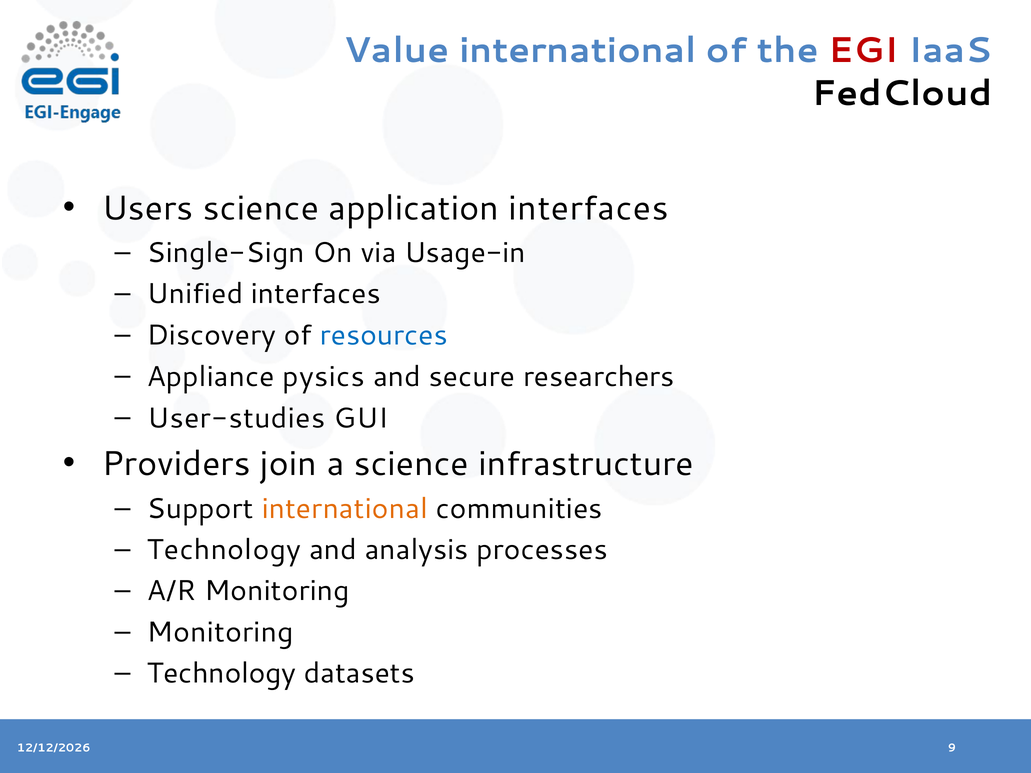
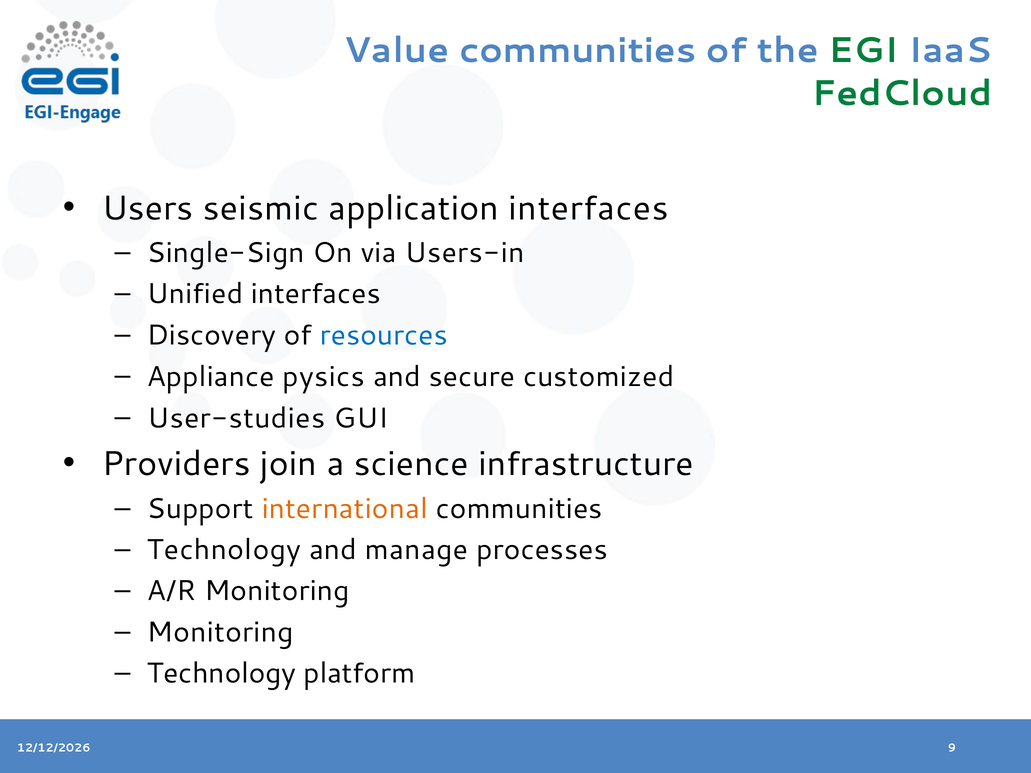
Value international: international -> communities
EGI colour: red -> green
FedCloud colour: black -> green
Users science: science -> seismic
Usage-in: Usage-in -> Users-in
researchers: researchers -> customized
analysis: analysis -> manage
datasets: datasets -> platform
